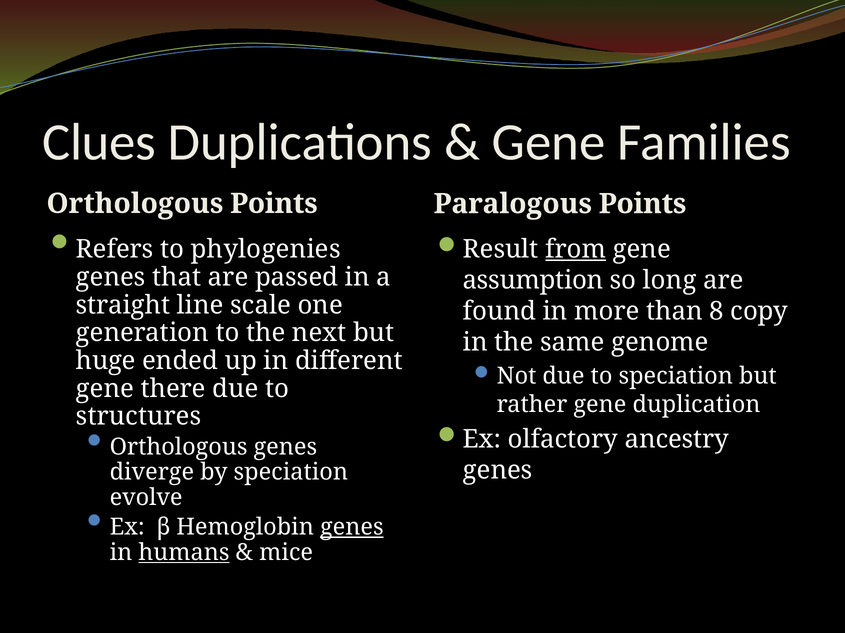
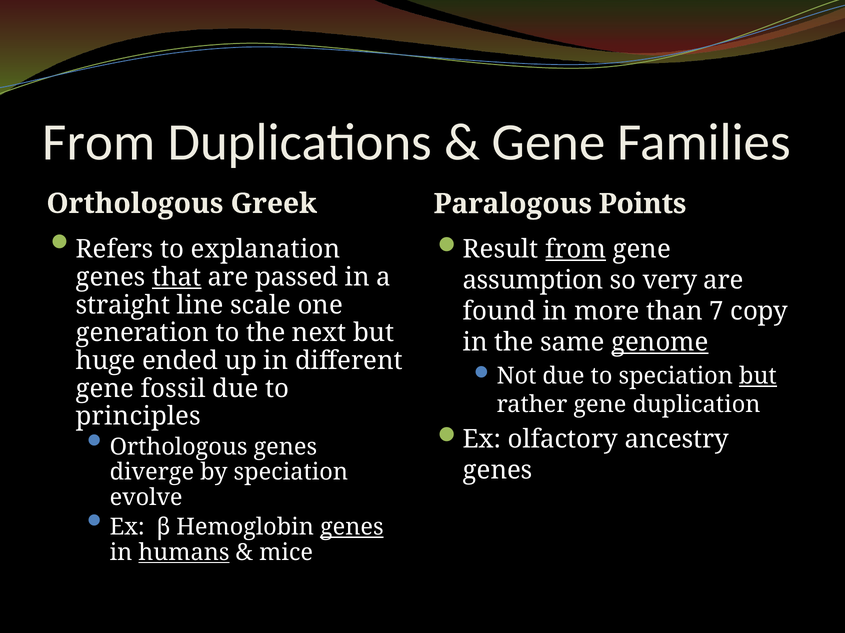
Clues at (99, 143): Clues -> From
Orthologous Points: Points -> Greek
phylogenies: phylogenies -> explanation
that underline: none -> present
long: long -> very
8: 8 -> 7
genome underline: none -> present
but at (758, 377) underline: none -> present
there: there -> fossil
structures: structures -> principles
